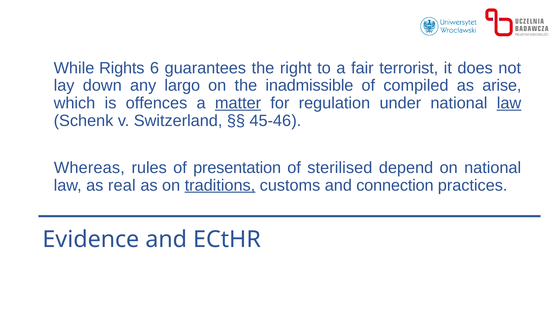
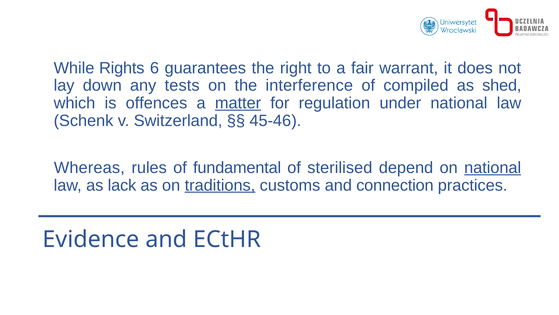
terrorist: terrorist -> warrant
largo: largo -> tests
inadmissible: inadmissible -> interference
arise: arise -> shed
law at (509, 103) underline: present -> none
presentation: presentation -> fundamental
national at (493, 167) underline: none -> present
real: real -> lack
